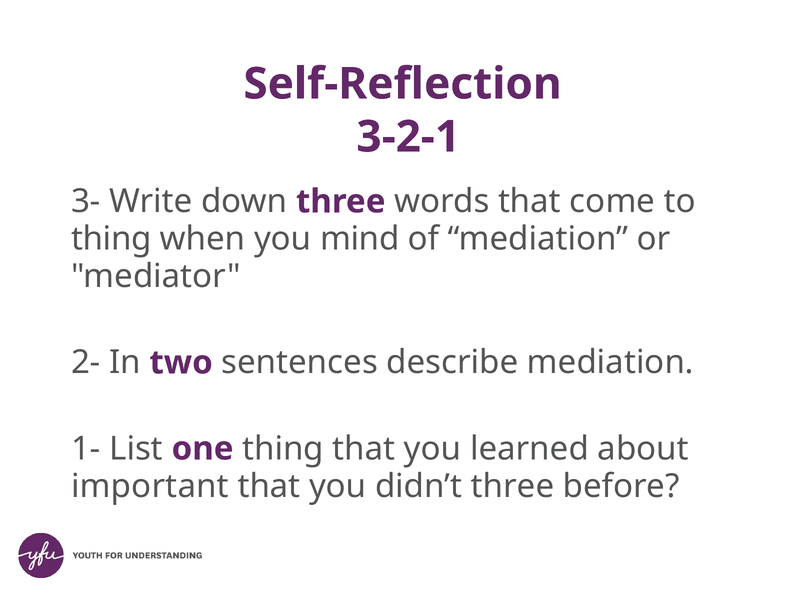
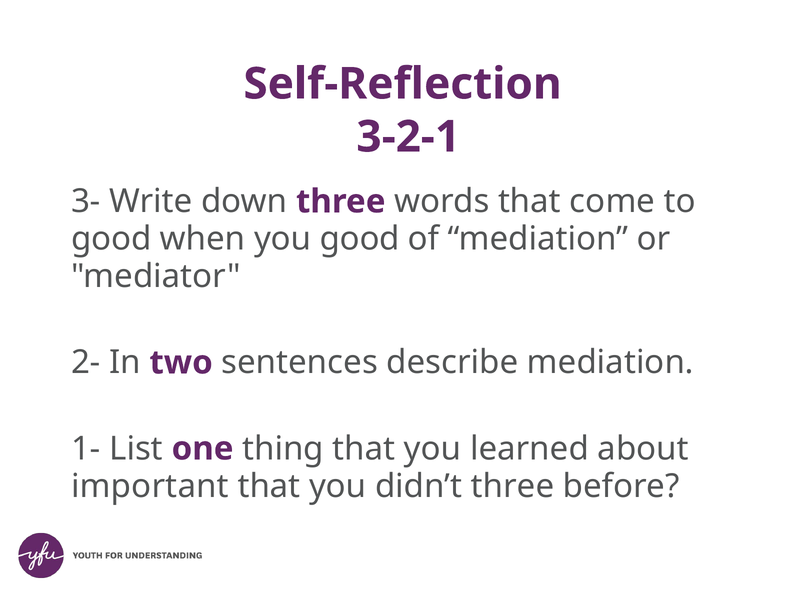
thing at (111, 239): thing -> good
you mind: mind -> good
